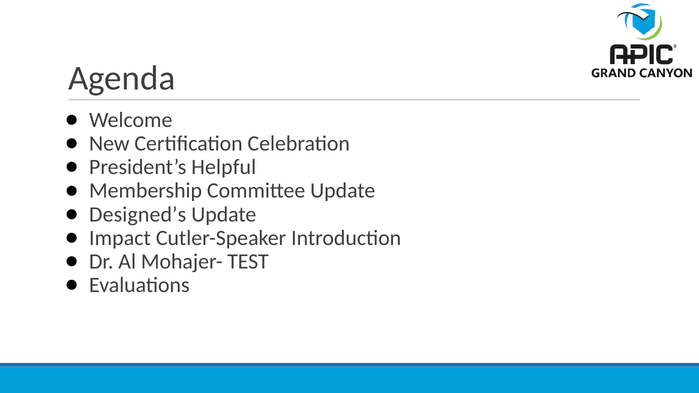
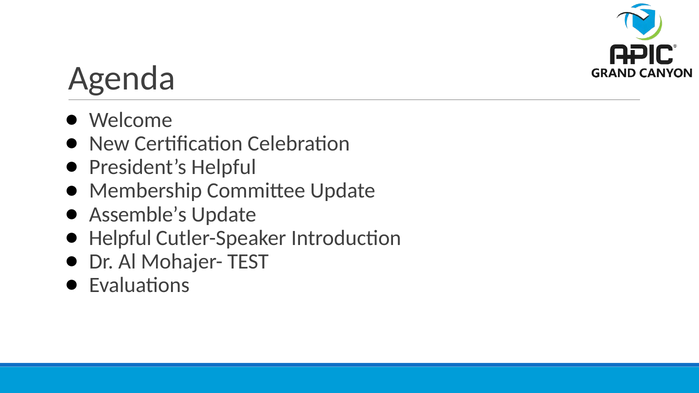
Designed’s: Designed’s -> Assemble’s
Impact at (120, 238): Impact -> Helpful
